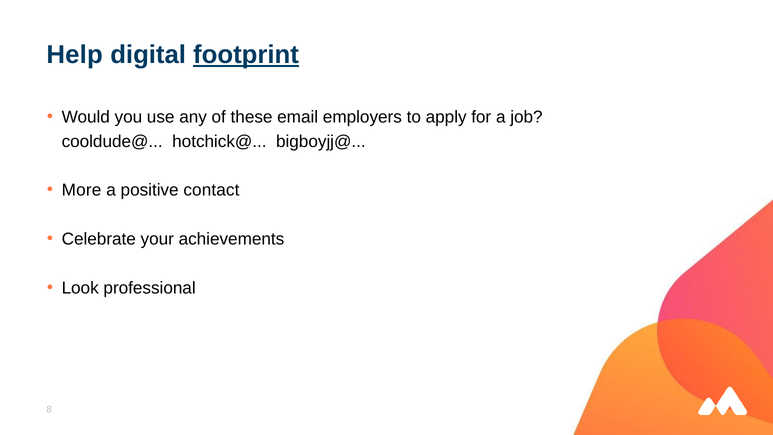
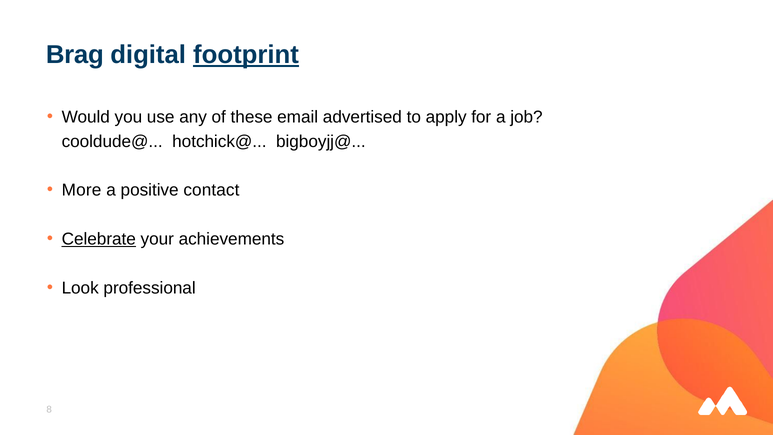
Help: Help -> Brag
employers: employers -> advertised
Celebrate underline: none -> present
